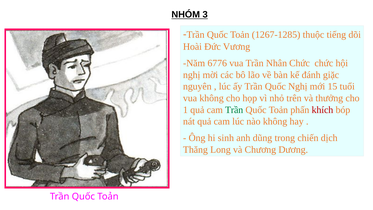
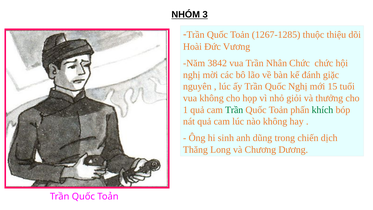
tiếng: tiếng -> thiệu
6776: 6776 -> 3842
trên: trên -> giỏi
khích colour: red -> green
